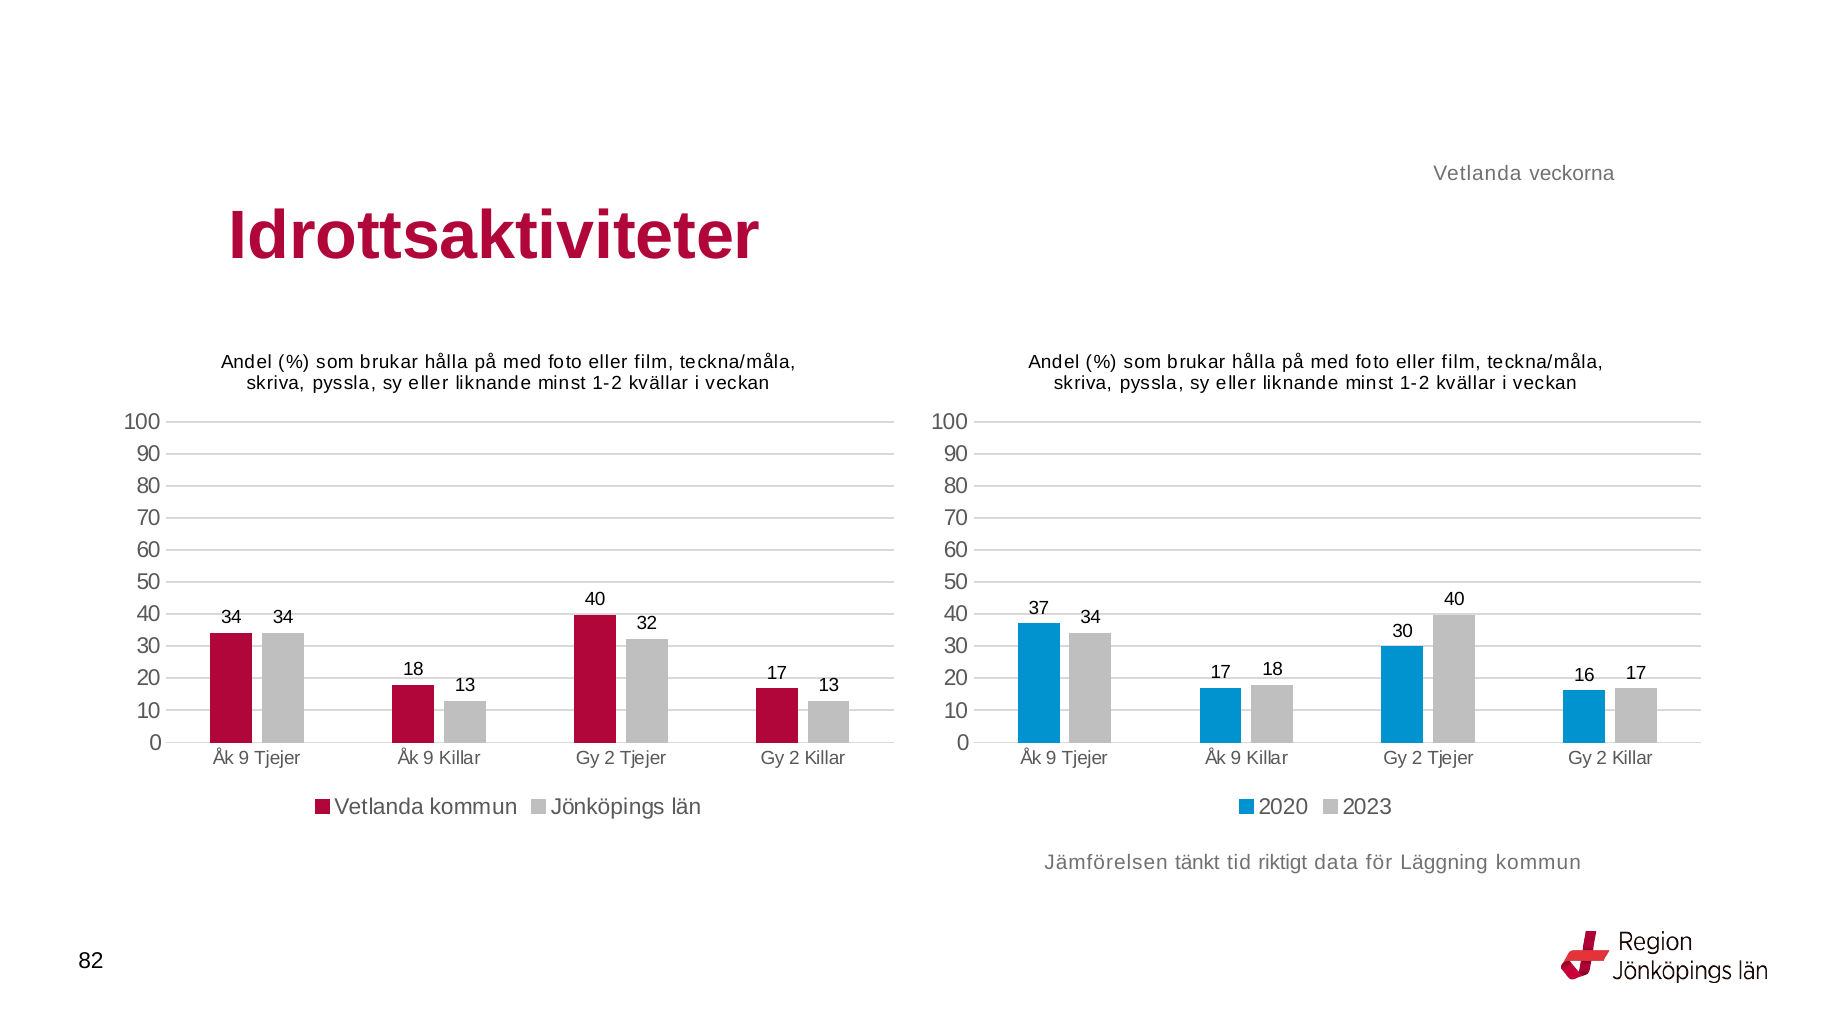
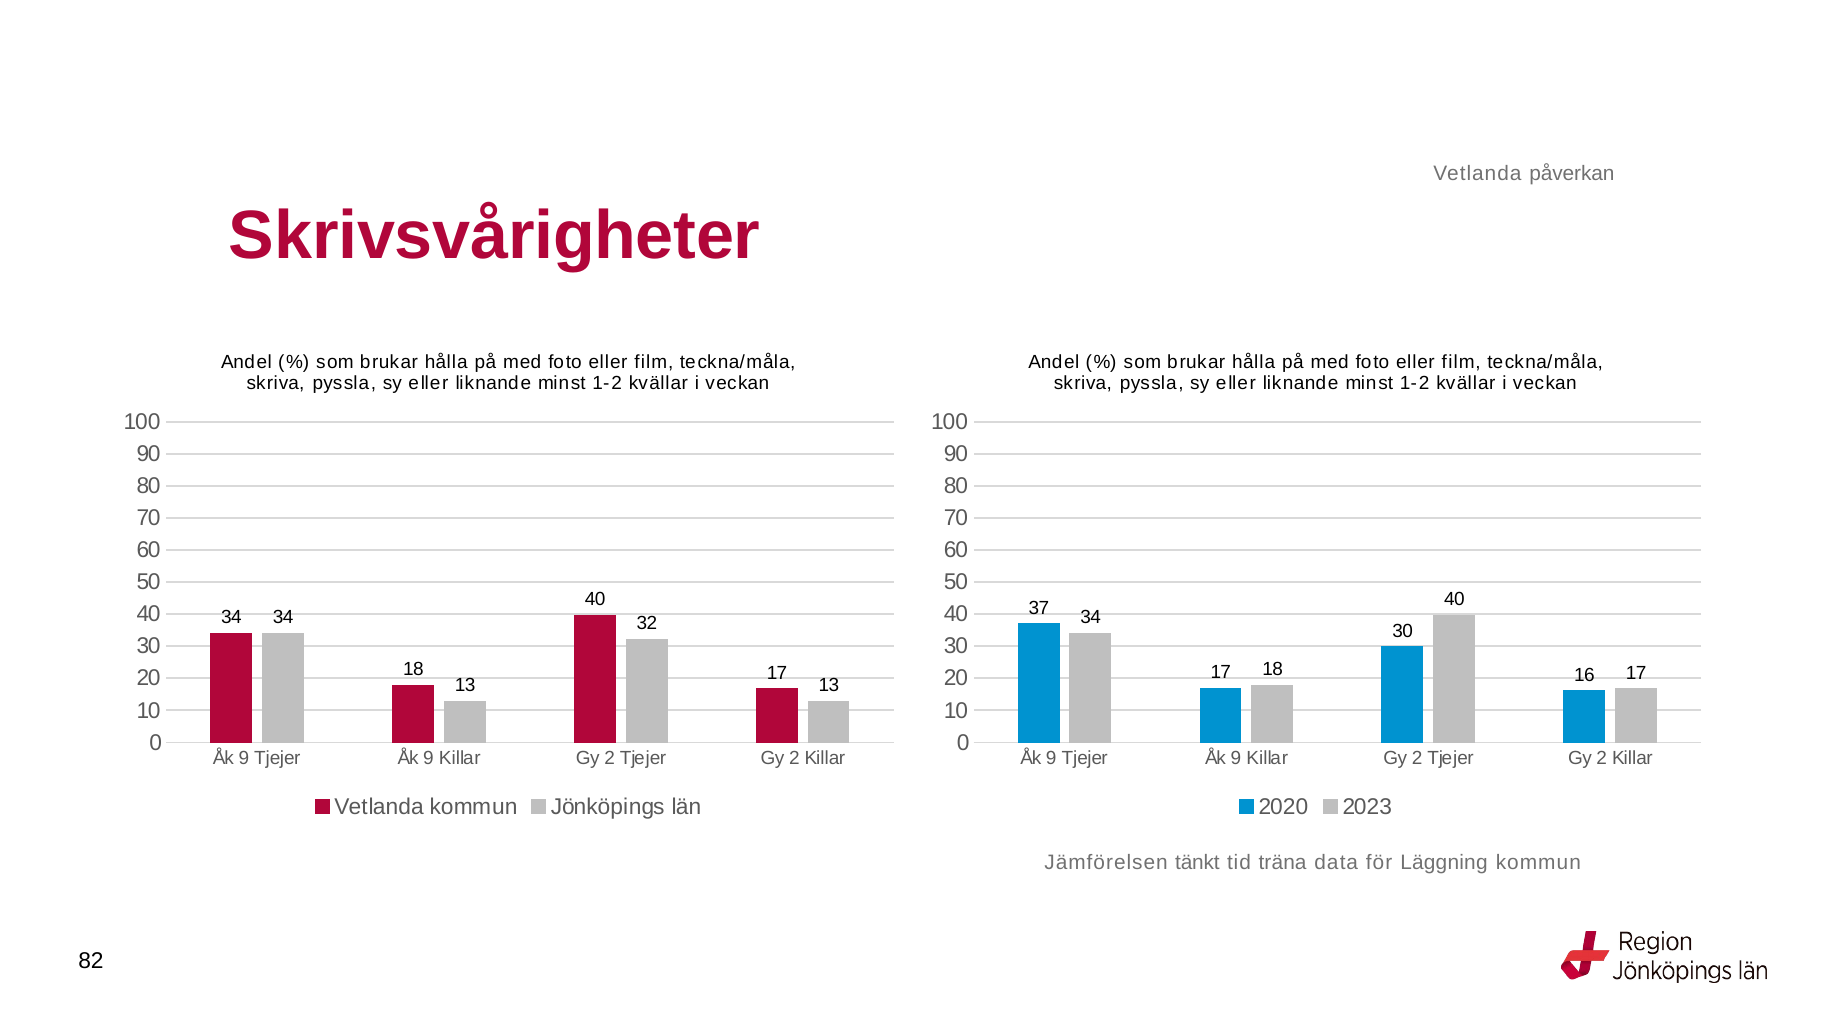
veckorna: veckorna -> påverkan
Idrottsaktiviteter: Idrottsaktiviteter -> Skrivsvårigheter
riktigt: riktigt -> träna
